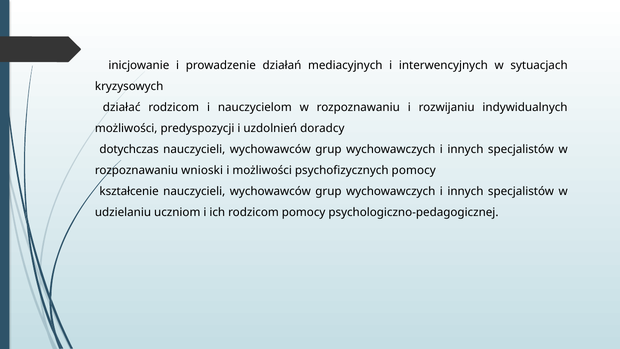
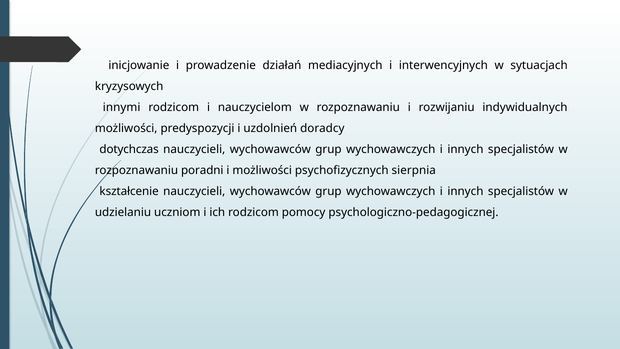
działać: działać -> innymi
wnioski: wnioski -> poradni
psychofizycznych pomocy: pomocy -> sierpnia
